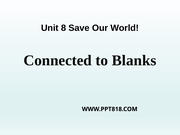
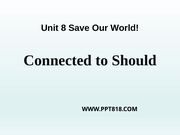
Blanks: Blanks -> Should
